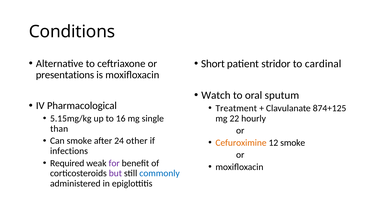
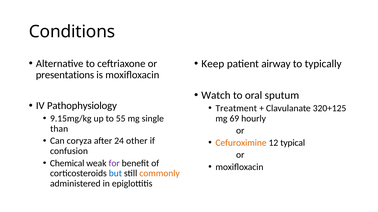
Short: Short -> Keep
stridor: stridor -> airway
cardinal: cardinal -> typically
Pharmacological: Pharmacological -> Pathophysiology
874+125: 874+125 -> 320+125
5.15mg/kg: 5.15mg/kg -> 9.15mg/kg
16: 16 -> 55
22: 22 -> 69
Can smoke: smoke -> coryza
12 smoke: smoke -> typical
infections: infections -> confusion
Required: Required -> Chemical
but colour: purple -> blue
commonly colour: blue -> orange
